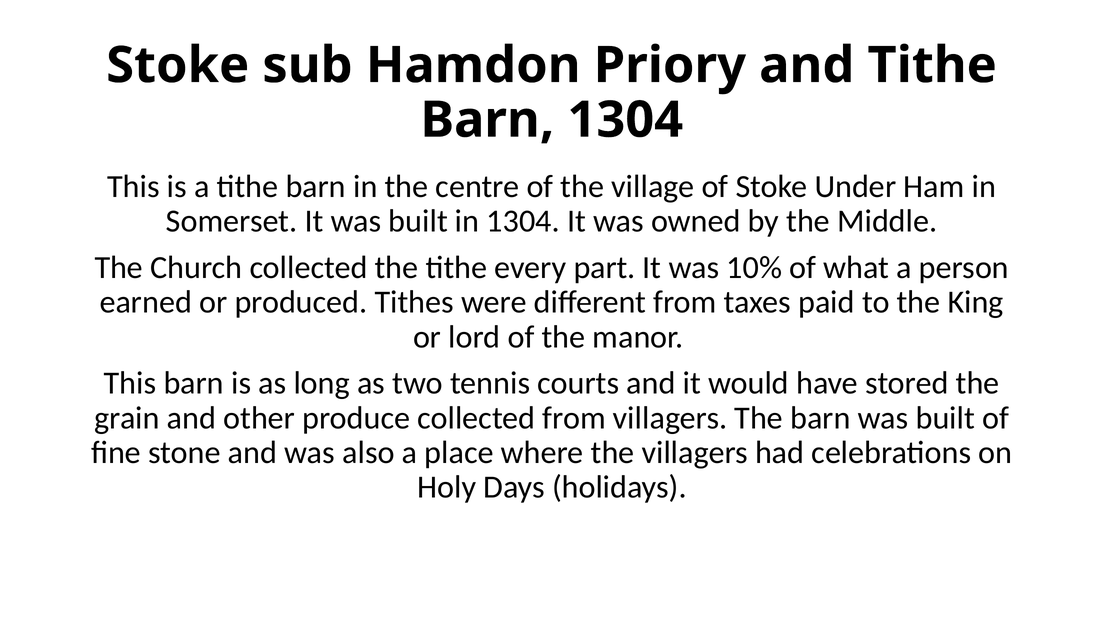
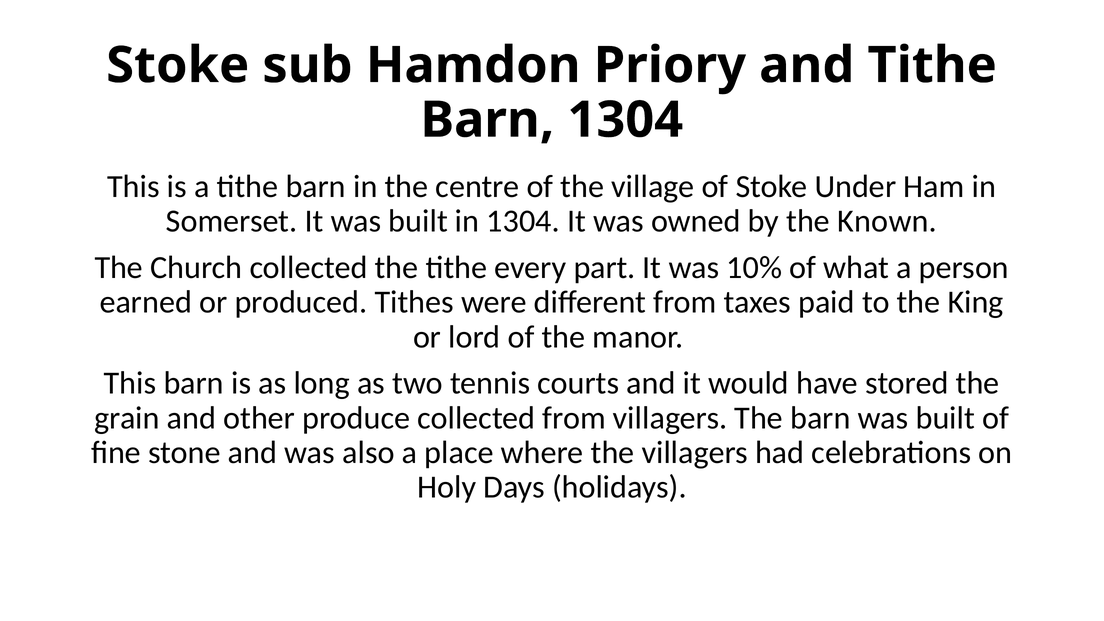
Middle: Middle -> Known
